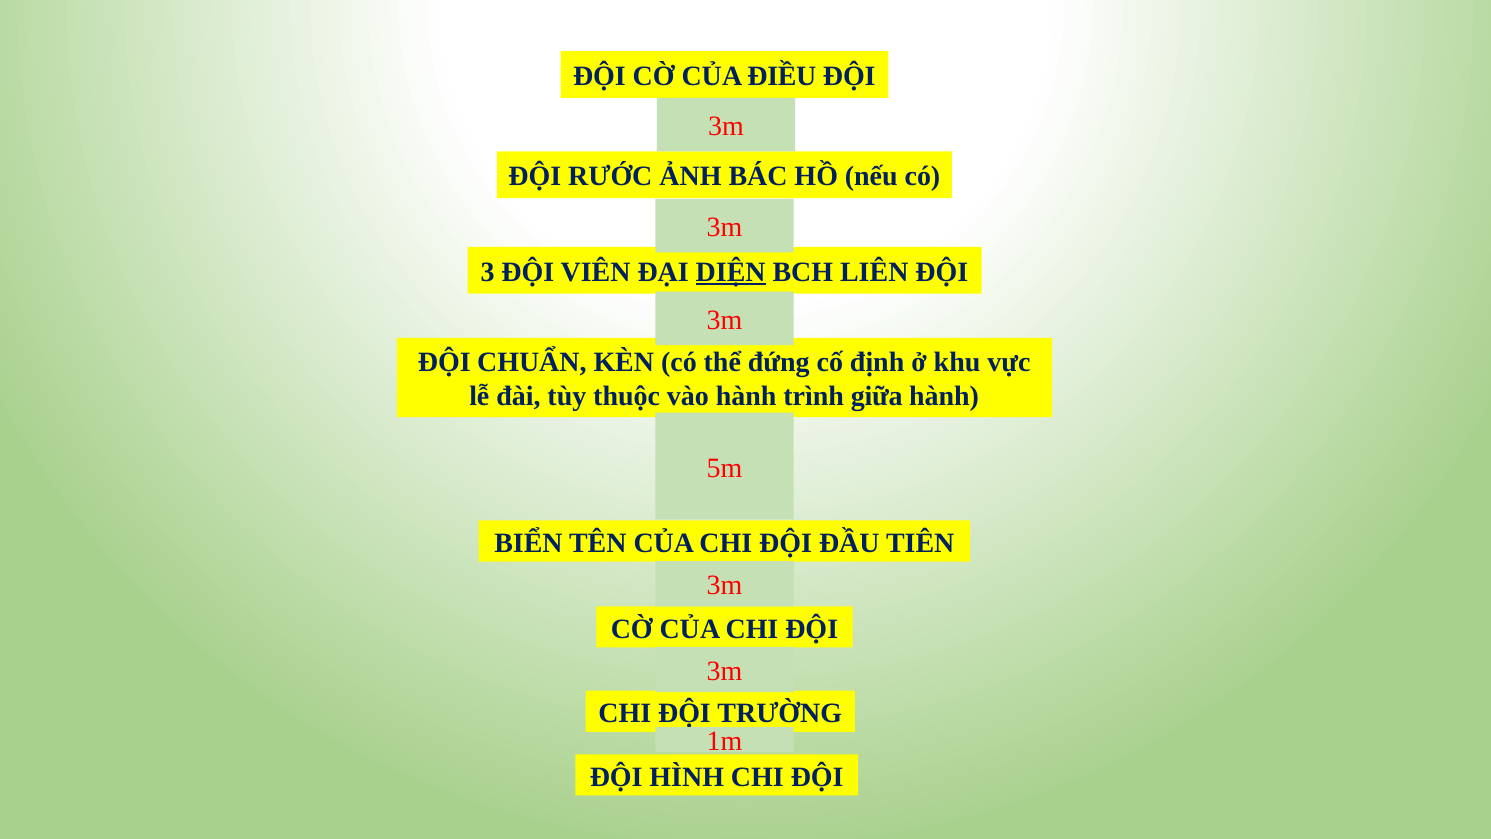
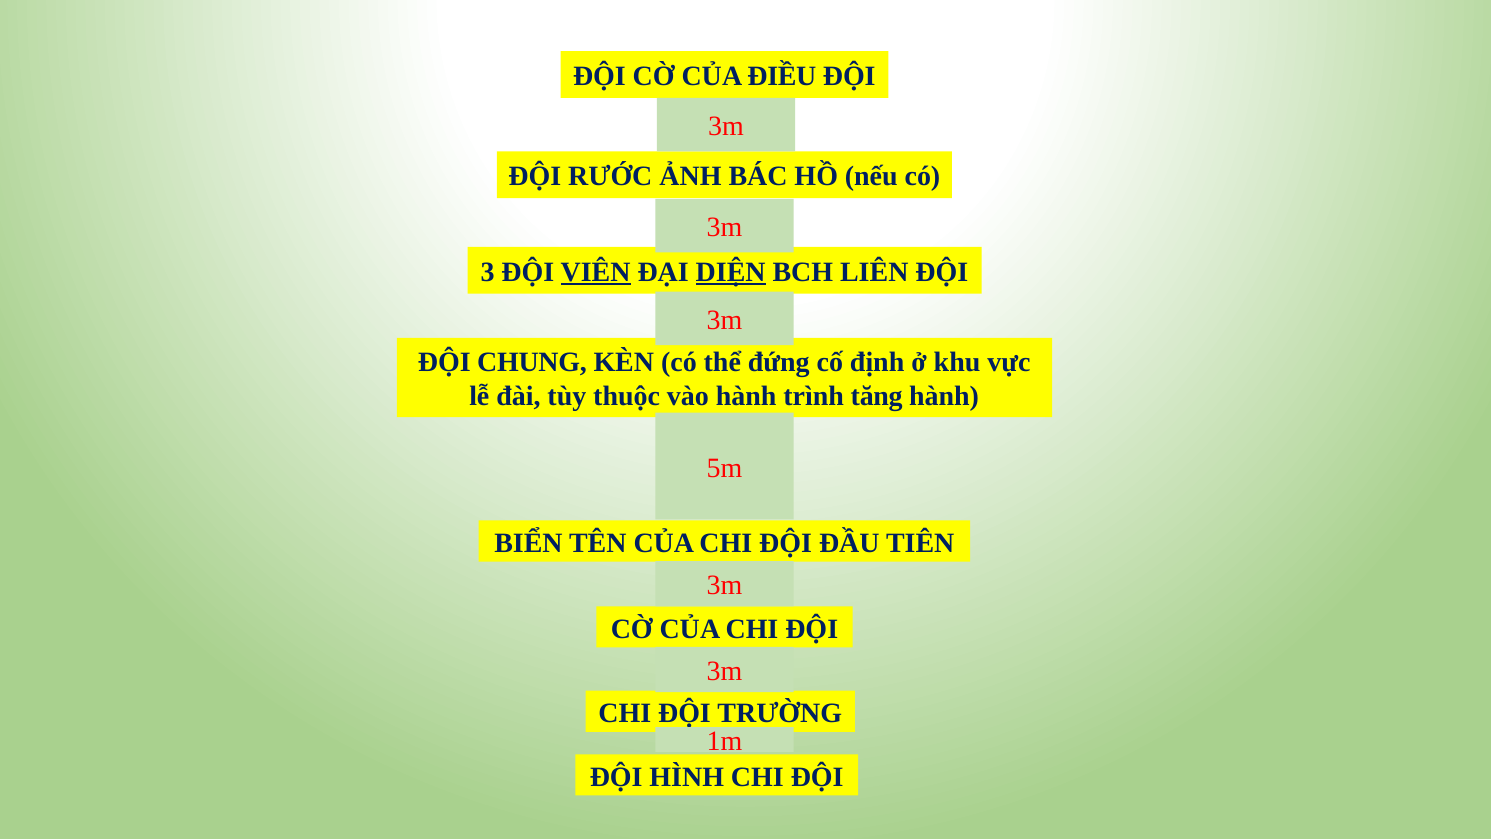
VIÊN underline: none -> present
CHUẨN: CHUẨN -> CHUNG
giữa: giữa -> tăng
